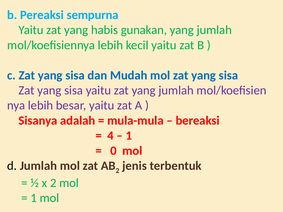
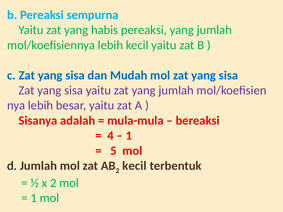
habis gunakan: gunakan -> pereaksi
0: 0 -> 5
2 jenis: jenis -> kecil
